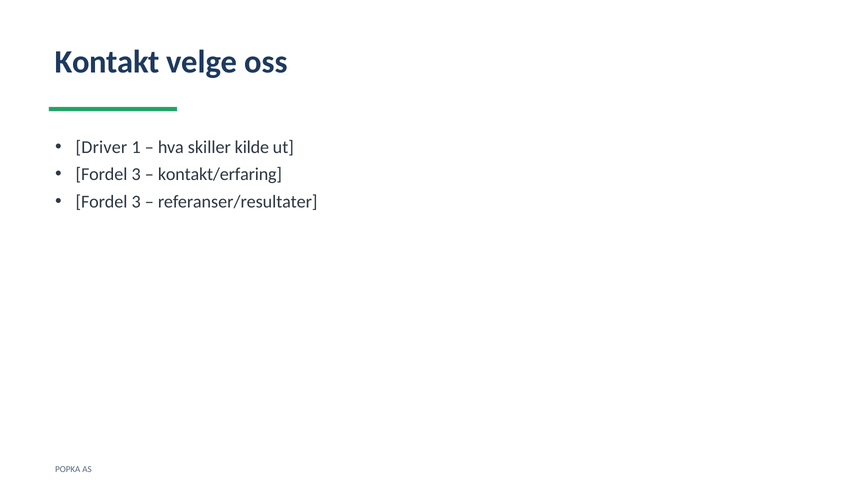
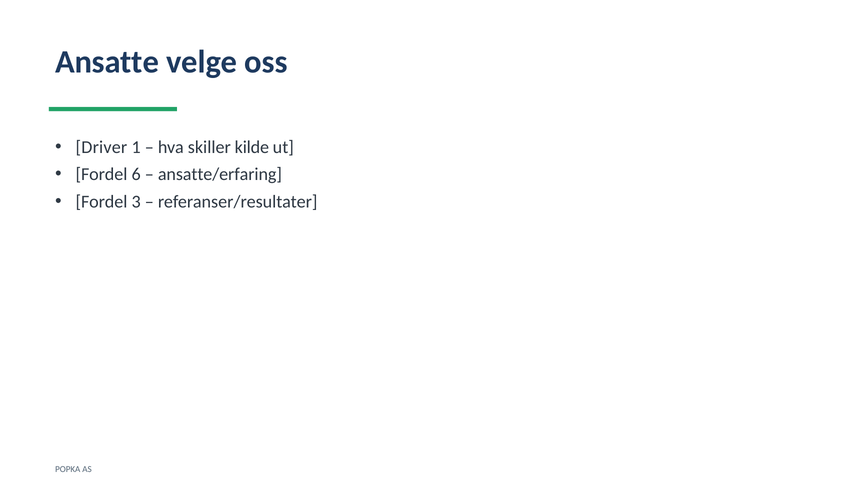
Kontakt: Kontakt -> Ansatte
3 at (136, 174): 3 -> 6
kontakt/erfaring: kontakt/erfaring -> ansatte/erfaring
